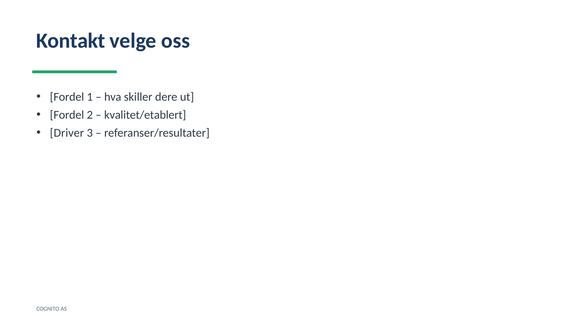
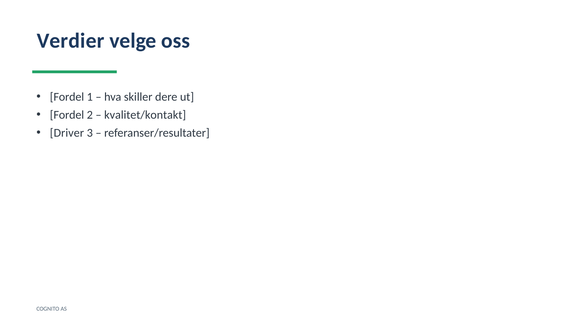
Kontakt: Kontakt -> Verdier
kvalitet/etablert: kvalitet/etablert -> kvalitet/kontakt
